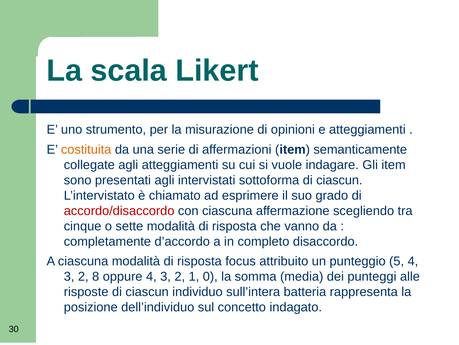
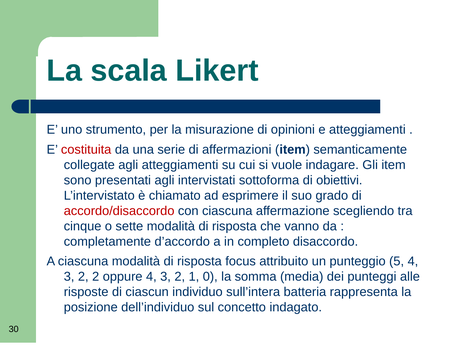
costituita colour: orange -> red
sottoforma di ciascun: ciascun -> obiettivi
2 8: 8 -> 2
